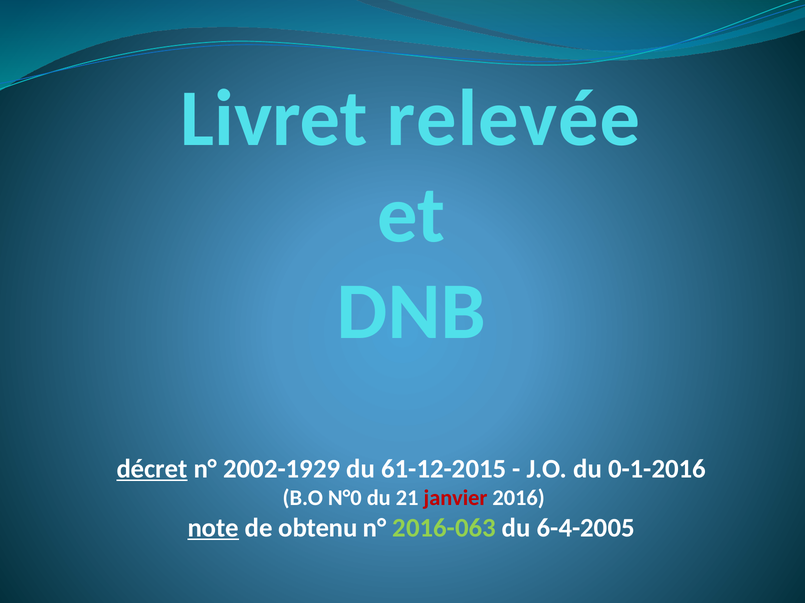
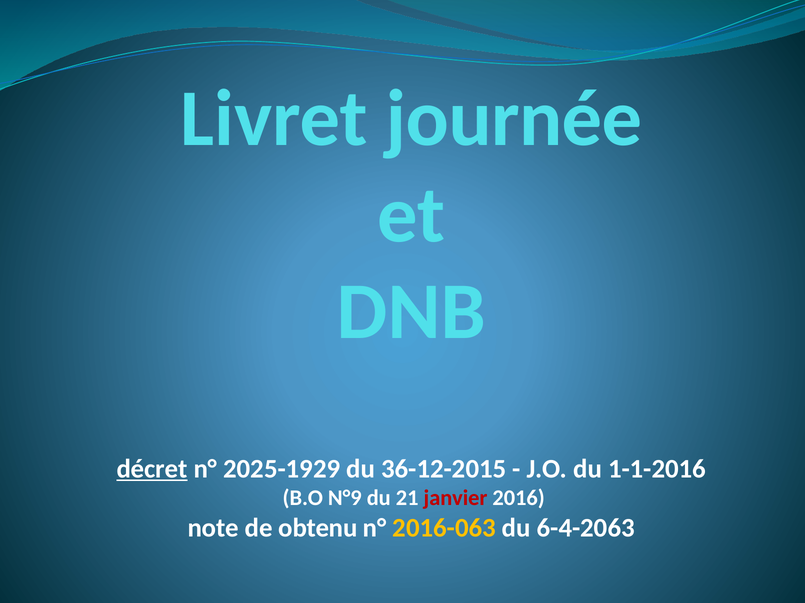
relevée: relevée -> journée
2002-1929: 2002-1929 -> 2025-1929
61-12-2015: 61-12-2015 -> 36-12-2015
0-1-2016: 0-1-2016 -> 1-1-2016
N°0: N°0 -> N°9
note underline: present -> none
2016-063 colour: light green -> yellow
6-4-2005: 6-4-2005 -> 6-4-2063
